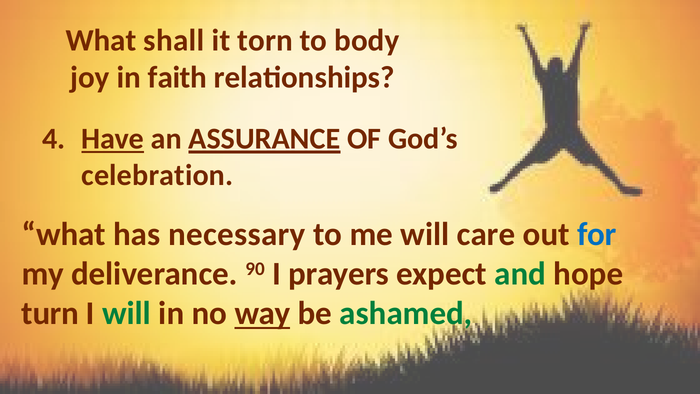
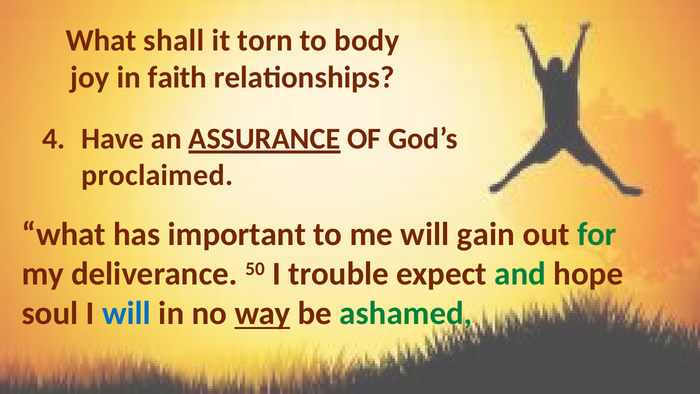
Have underline: present -> none
celebration: celebration -> proclaimed
necessary: necessary -> important
care: care -> gain
for colour: blue -> green
90: 90 -> 50
prayers: prayers -> trouble
turn: turn -> soul
will at (127, 313) colour: green -> blue
